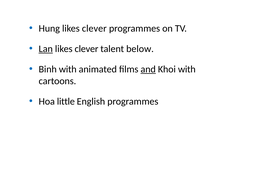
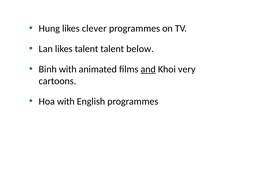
Lan underline: present -> none
clever at (87, 49): clever -> talent
Khoi with: with -> very
Hoa little: little -> with
